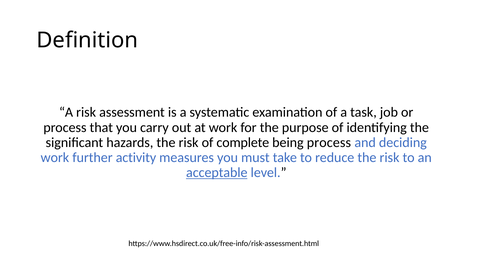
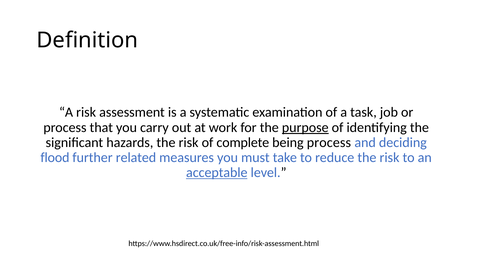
purpose underline: none -> present
work at (55, 158): work -> flood
activity: activity -> related
